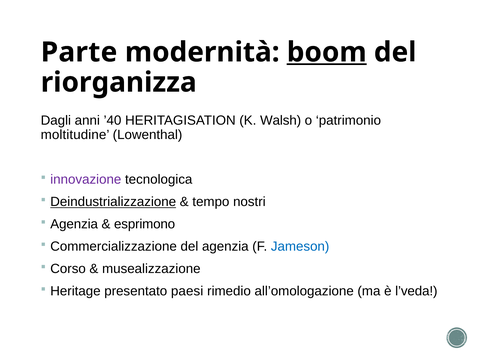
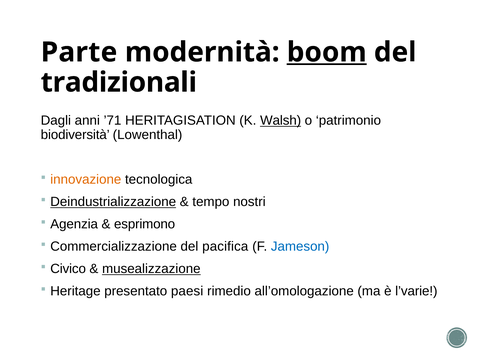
riorganizza: riorganizza -> tradizionali
’40: ’40 -> ’71
Walsh underline: none -> present
moltitudine: moltitudine -> biodiversità
innovazione colour: purple -> orange
del agenzia: agenzia -> pacifica
Corso: Corso -> Civico
musealizzazione underline: none -> present
l’veda: l’veda -> l’varie
